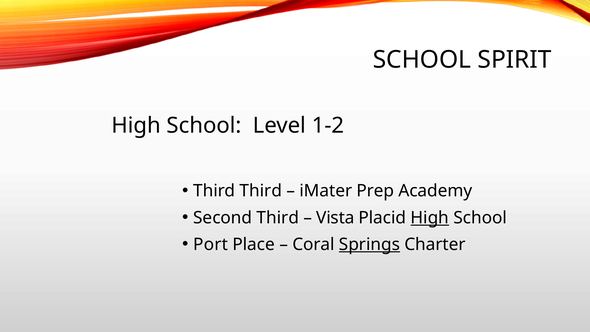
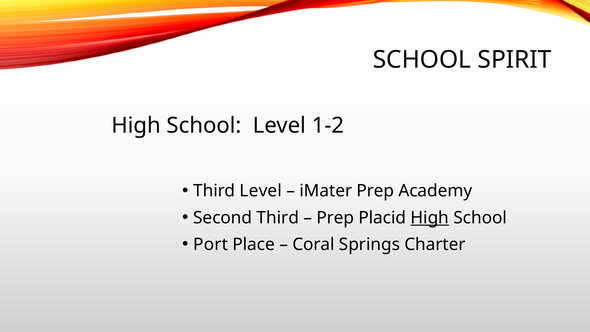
Third Third: Third -> Level
Vista at (335, 218): Vista -> Prep
Springs underline: present -> none
